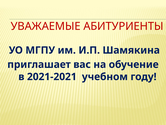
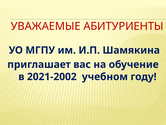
2021-2021: 2021-2021 -> 2021-2002
